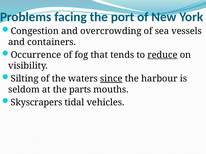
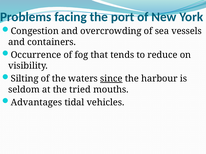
reduce underline: present -> none
parts: parts -> tried
Skyscrapers: Skyscrapers -> Advantages
